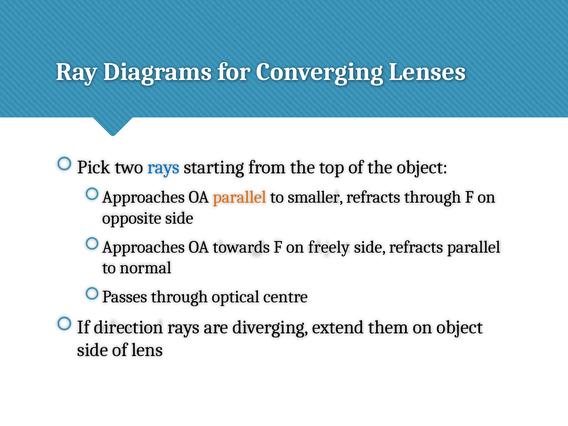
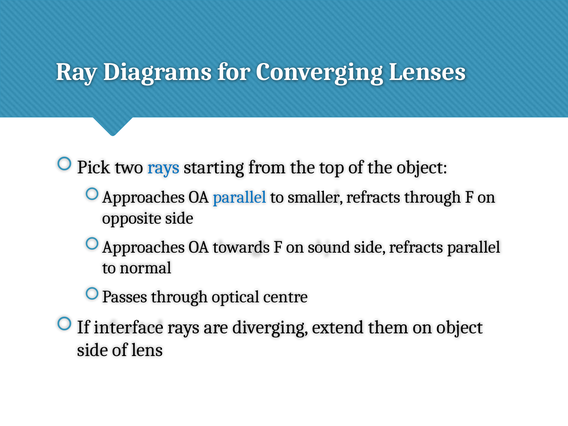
parallel at (240, 197) colour: orange -> blue
freely: freely -> sound
direction: direction -> interface
